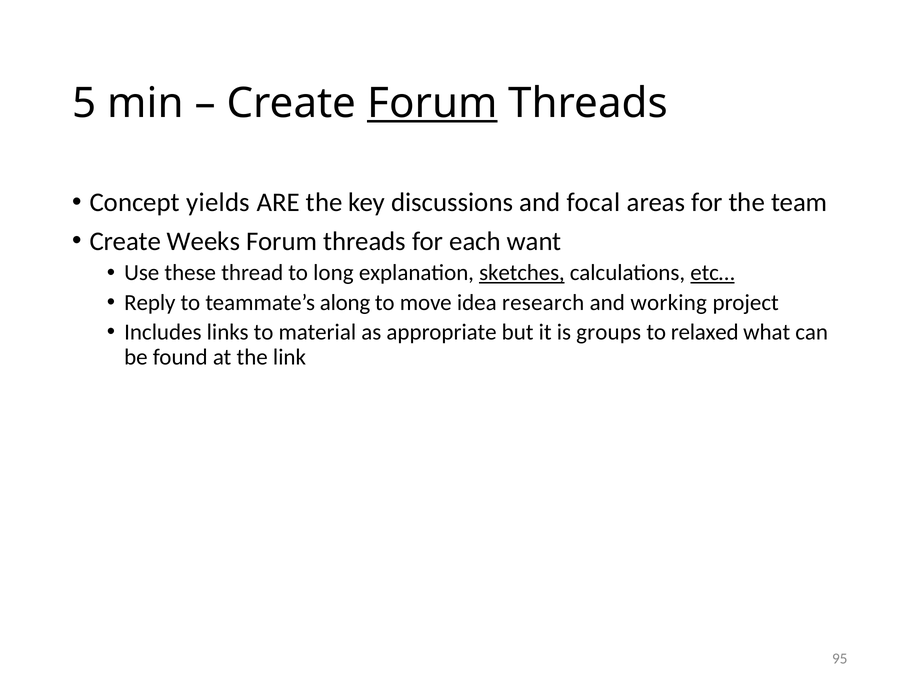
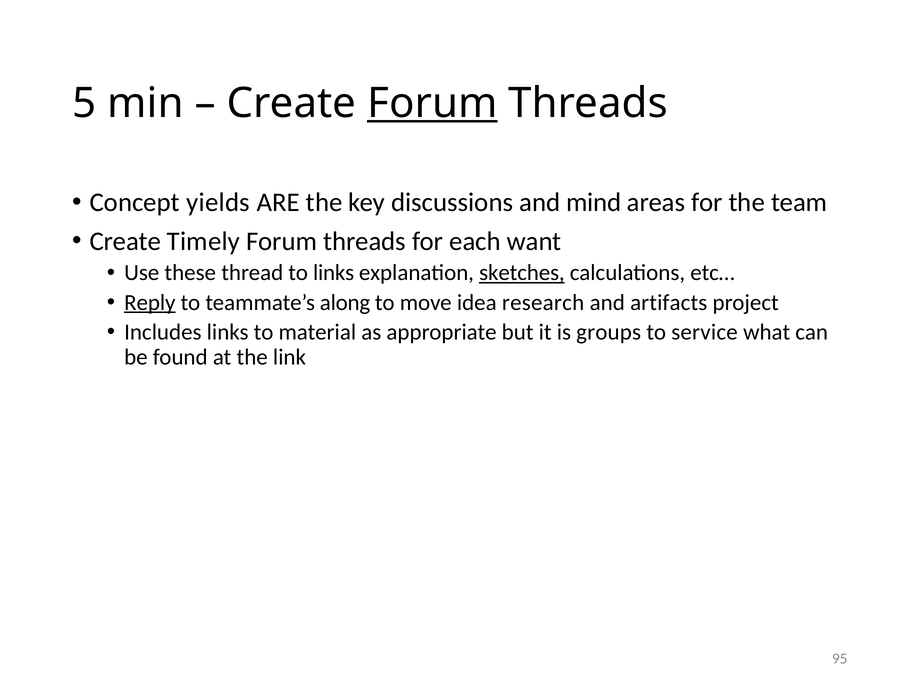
focal: focal -> mind
Weeks: Weeks -> Timely
to long: long -> links
etc… underline: present -> none
Reply underline: none -> present
working: working -> artifacts
relaxed: relaxed -> service
